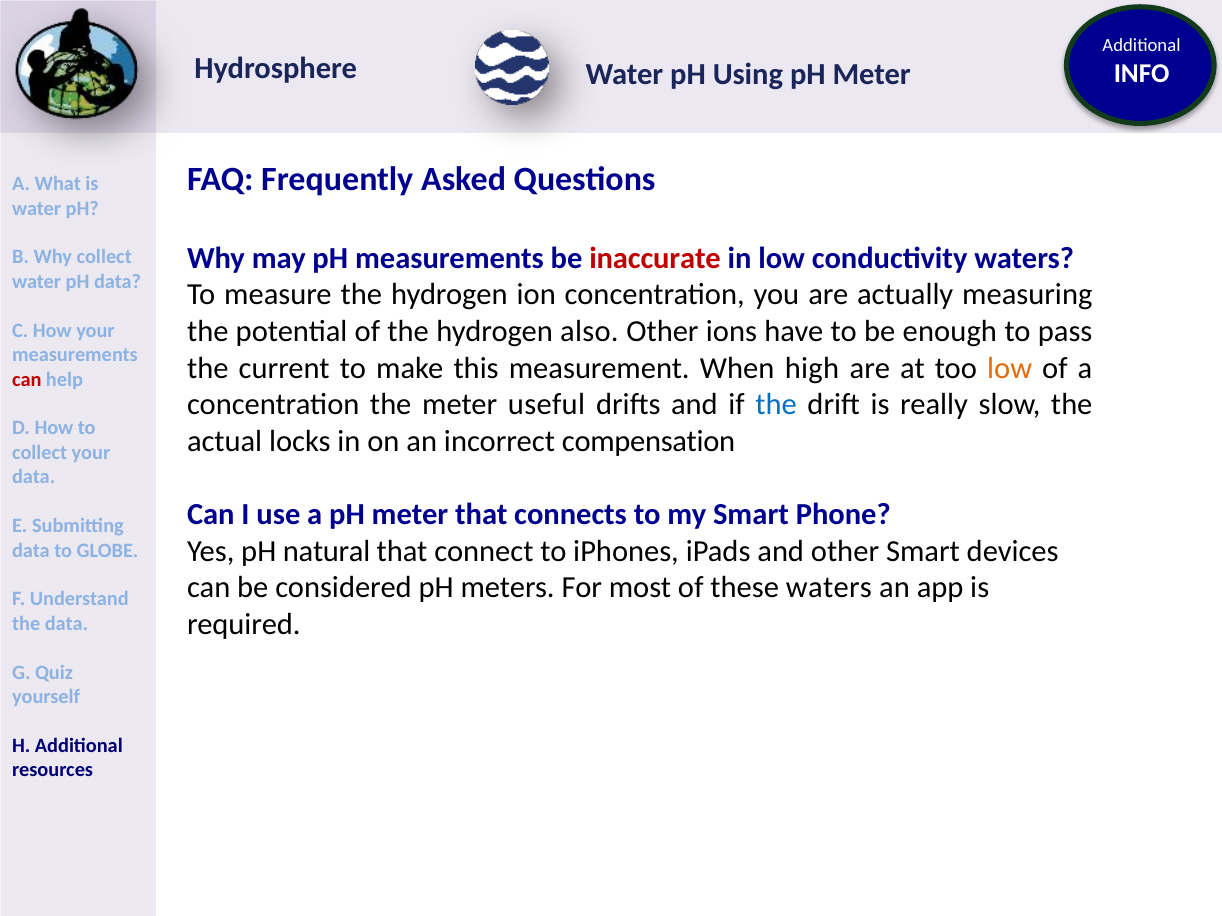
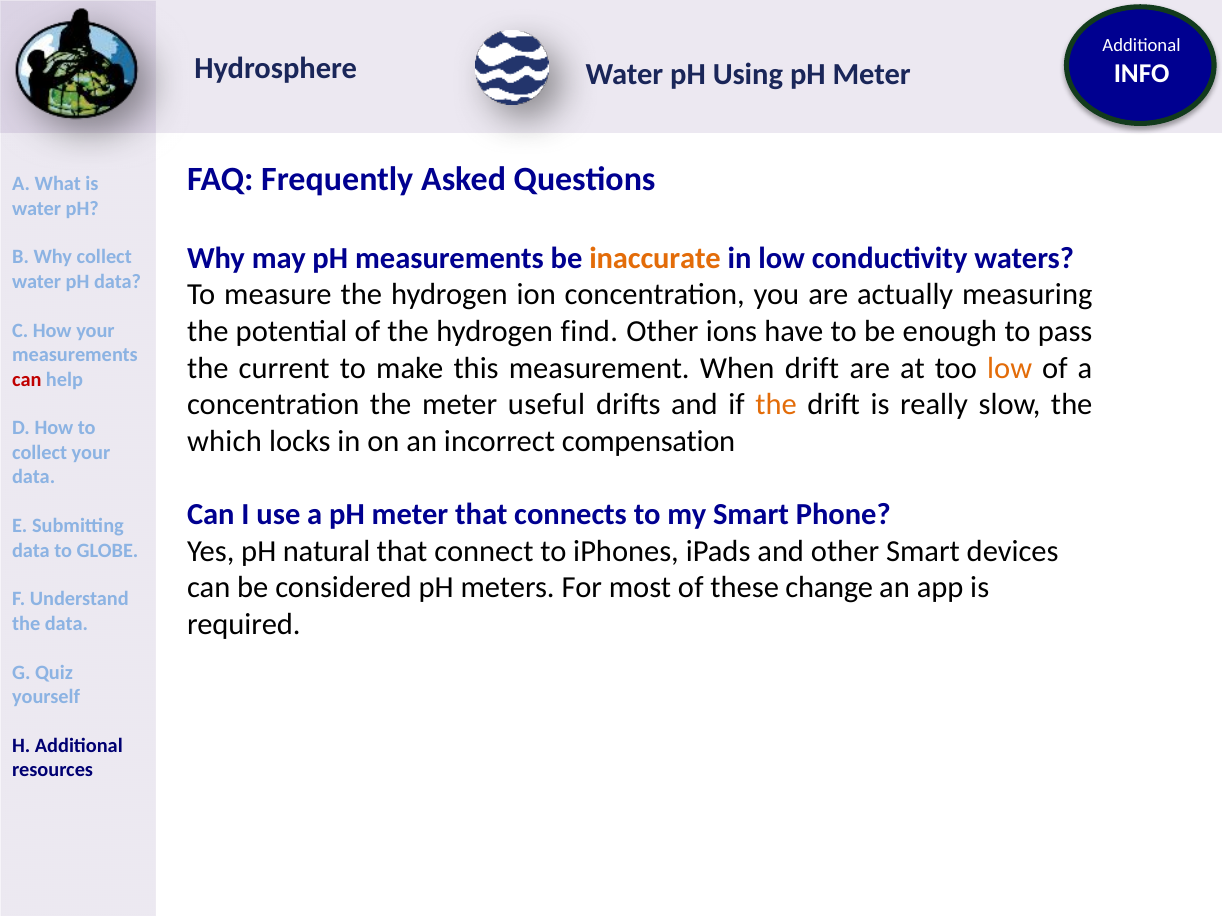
inaccurate colour: red -> orange
also: also -> find
When high: high -> drift
the at (776, 405) colour: blue -> orange
actual: actual -> which
these waters: waters -> change
